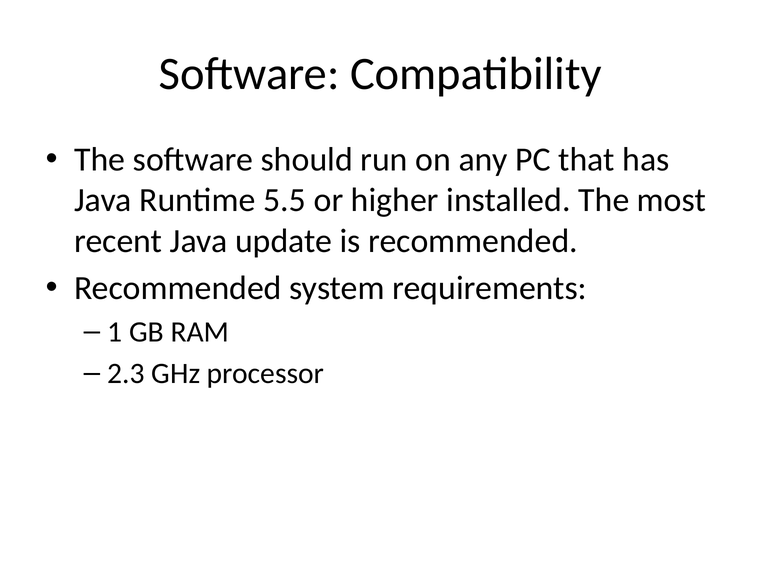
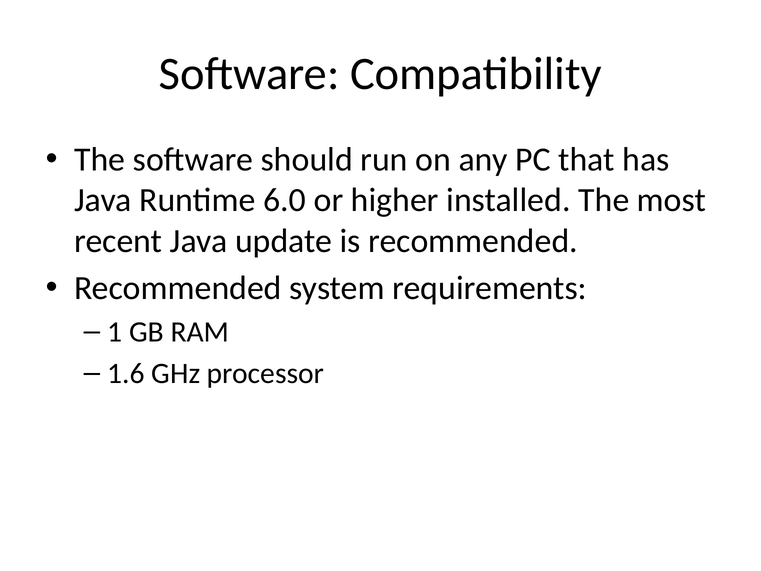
5.5: 5.5 -> 6.0
2.3: 2.3 -> 1.6
